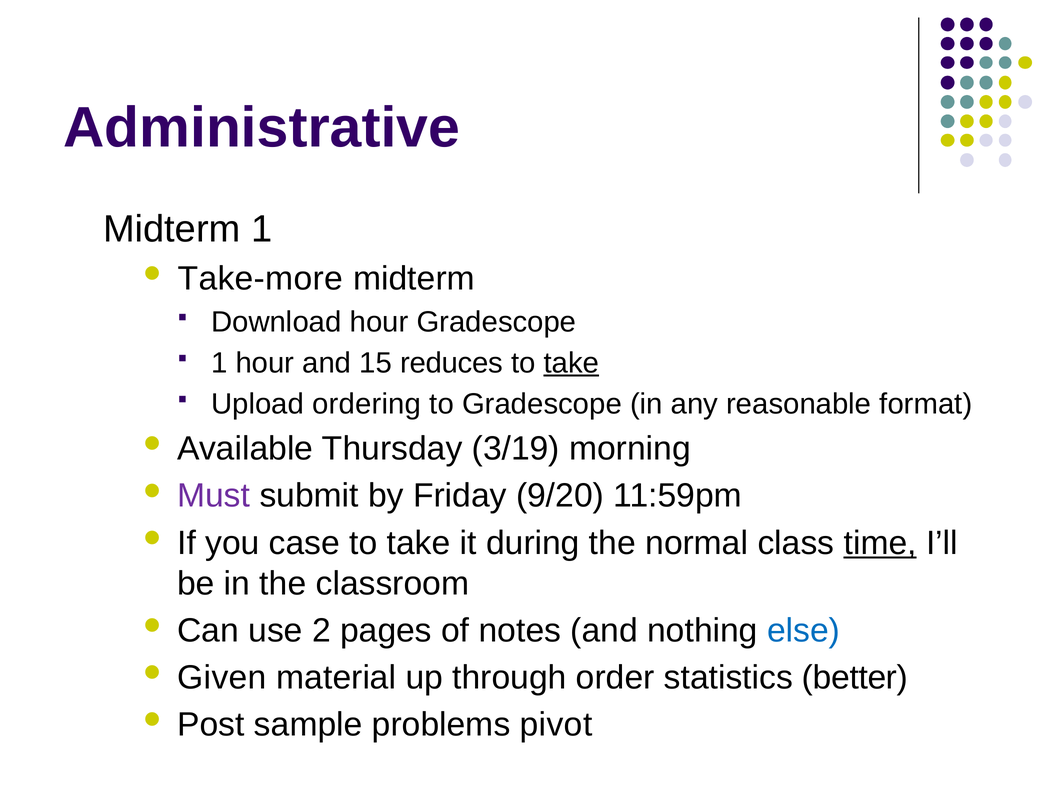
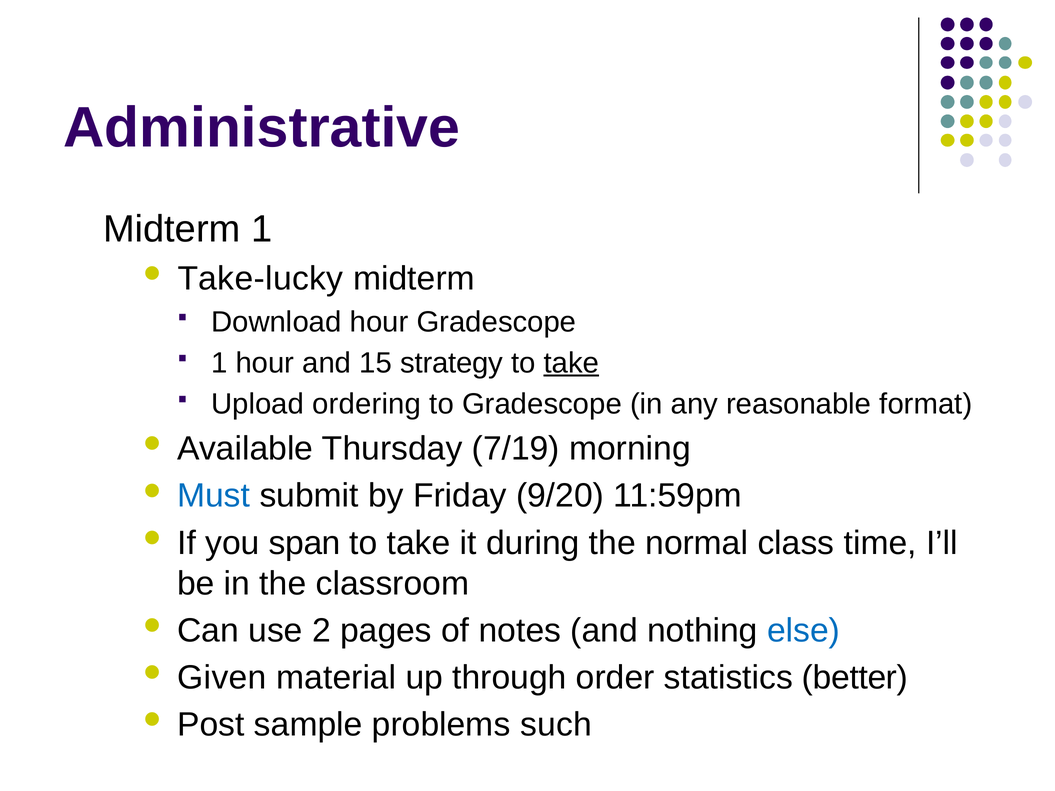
Take-more: Take-more -> Take-lucky
reduces: reduces -> strategy
3/19: 3/19 -> 7/19
Must colour: purple -> blue
case: case -> span
time underline: present -> none
pivot: pivot -> such
